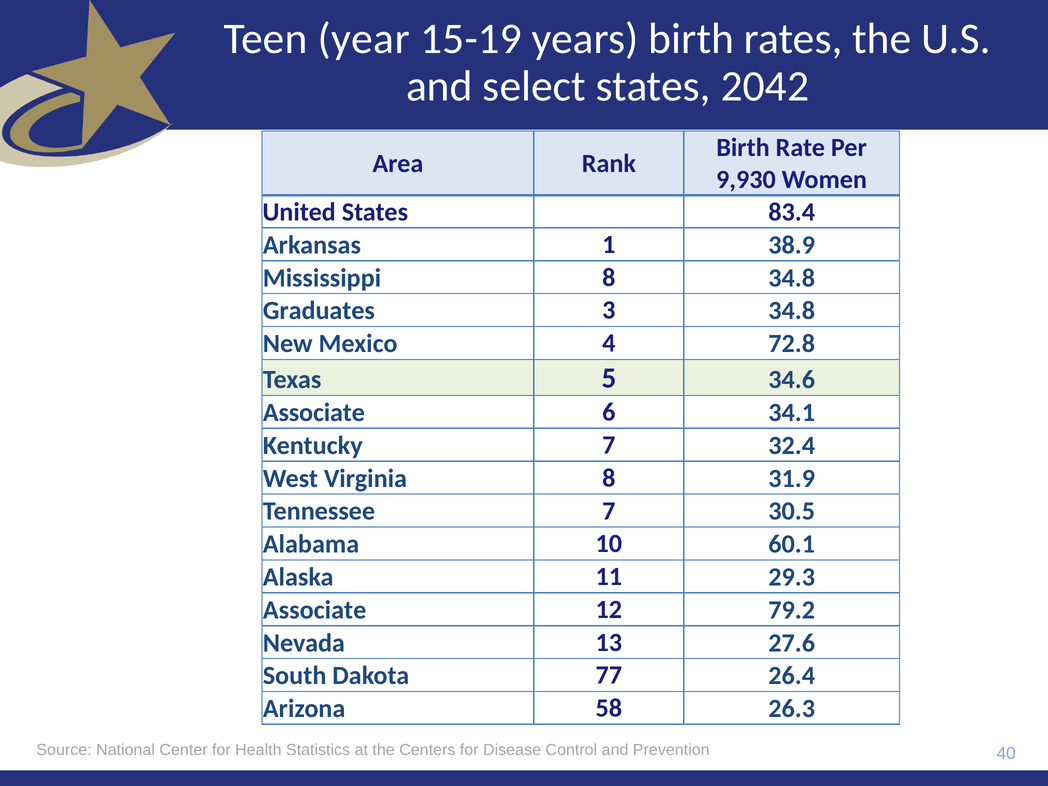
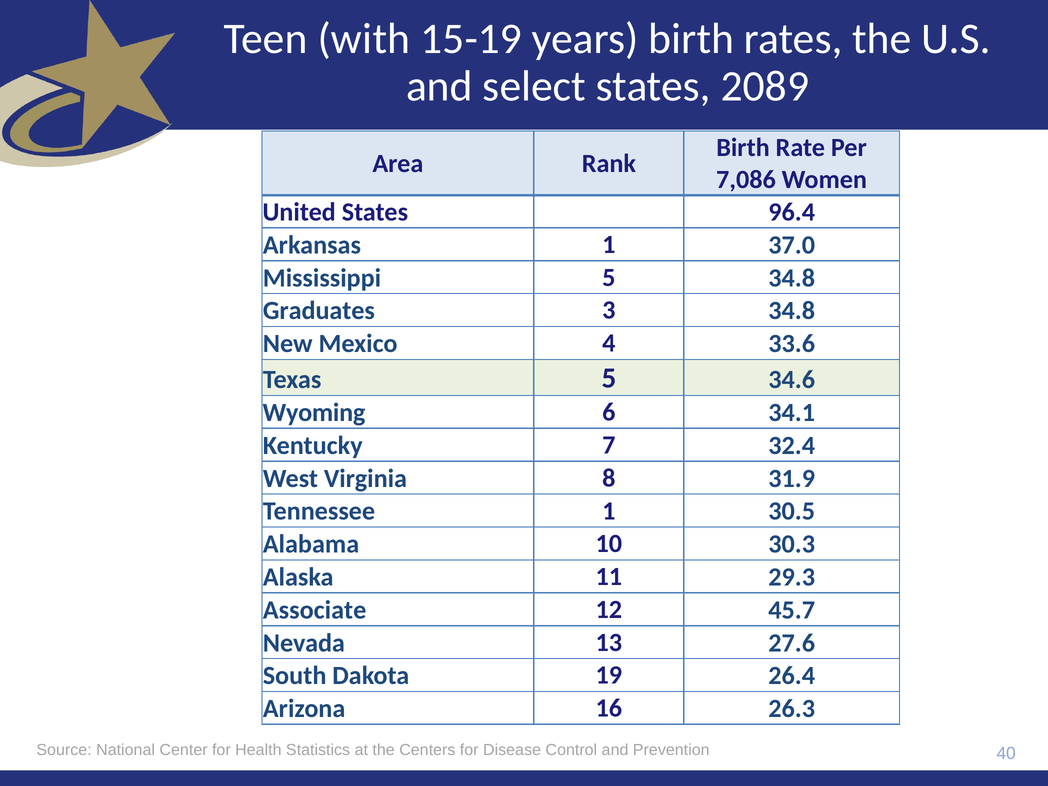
year: year -> with
2042: 2042 -> 2089
9,930: 9,930 -> 7,086
83.4: 83.4 -> 96.4
38.9: 38.9 -> 37.0
Mississippi 8: 8 -> 5
72.8: 72.8 -> 33.6
Associate at (314, 413): Associate -> Wyoming
Tennessee 7: 7 -> 1
60.1: 60.1 -> 30.3
79.2: 79.2 -> 45.7
77: 77 -> 19
58: 58 -> 16
